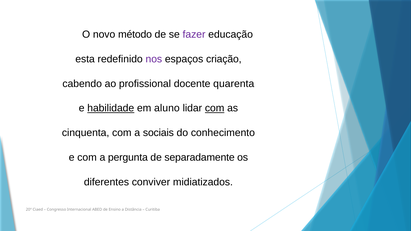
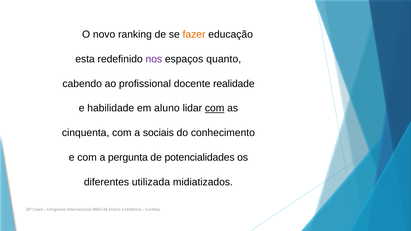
método: método -> ranking
fazer colour: purple -> orange
criação: criação -> quanto
quarenta: quarenta -> realidade
habilidade underline: present -> none
separadamente: separadamente -> potencialidades
conviver: conviver -> utilizada
